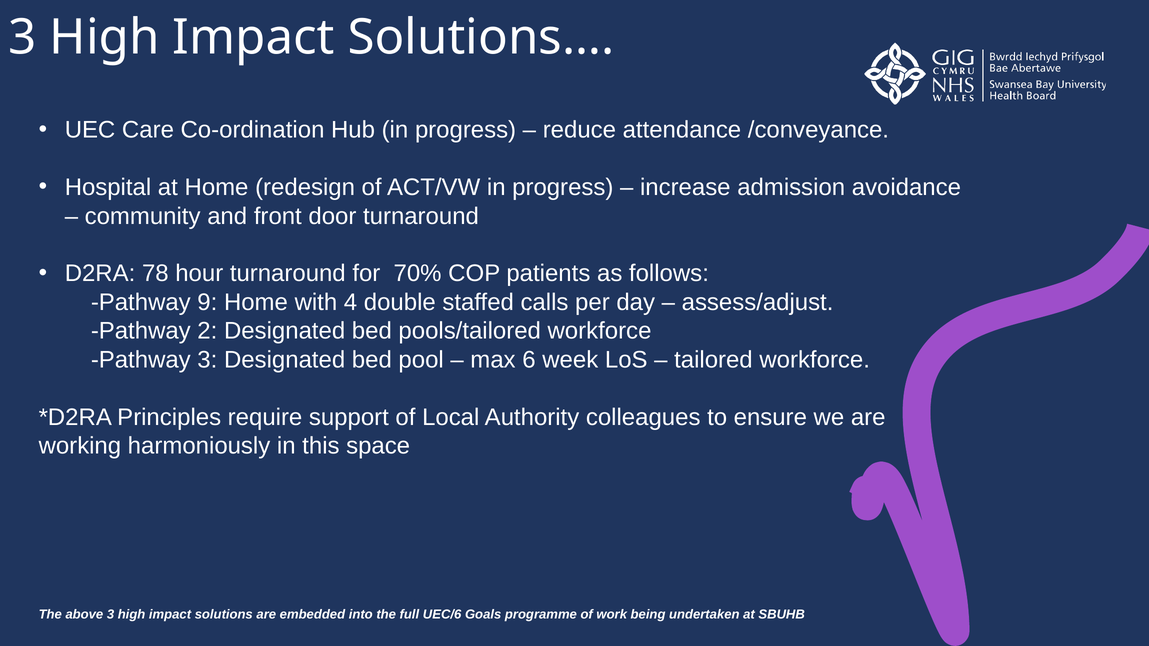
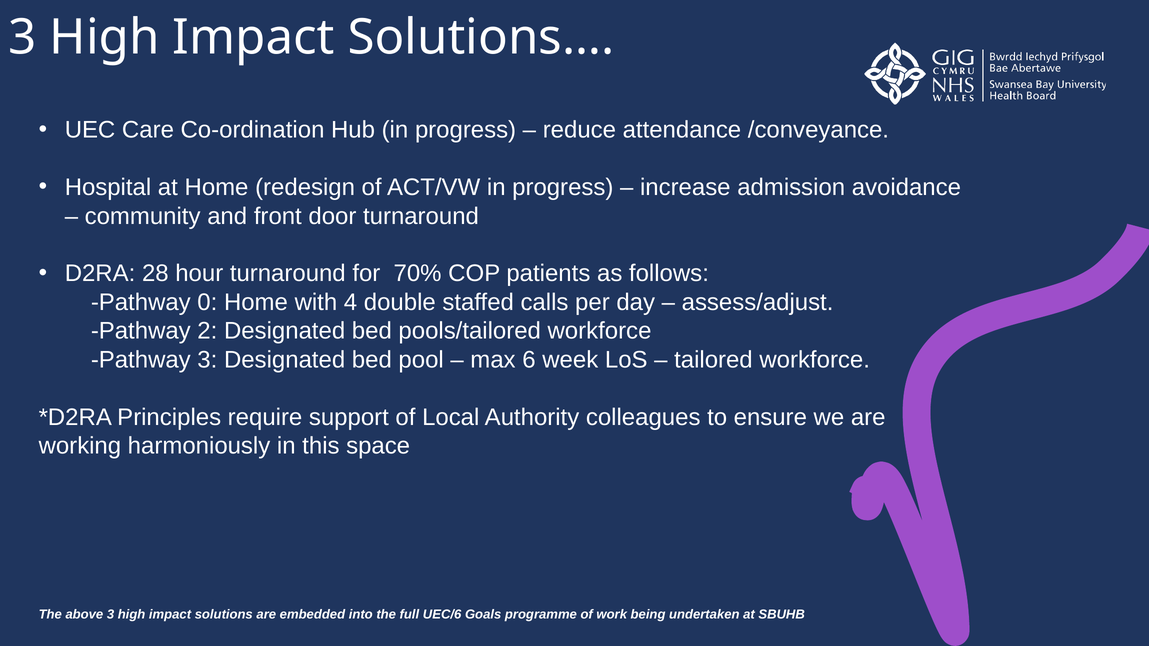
78: 78 -> 28
9: 9 -> 0
